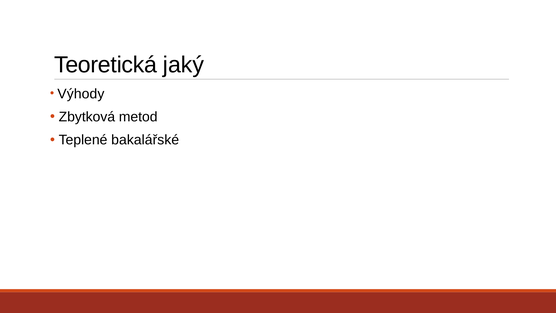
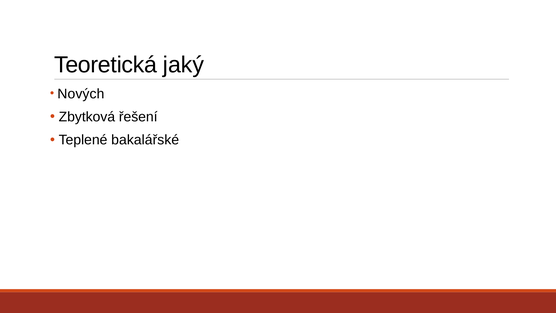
Výhody: Výhody -> Nových
metod: metod -> řešení
